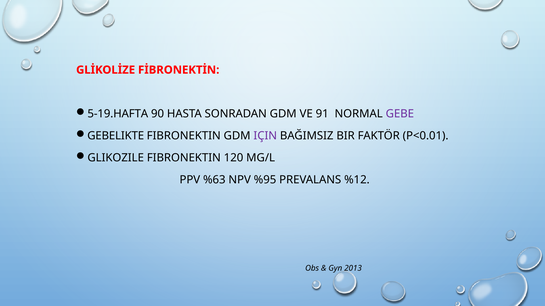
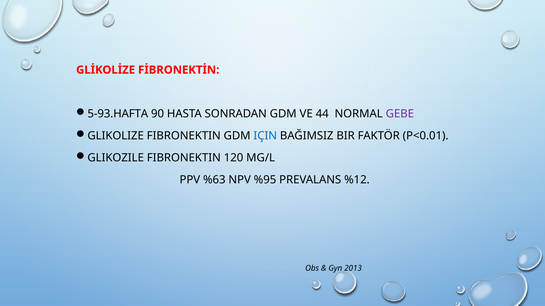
5-19.HAFTA: 5-19.HAFTA -> 5-93.HAFTA
91: 91 -> 44
GEBELIKTE: GEBELIKTE -> GLIKOLIZE
IÇIN colour: purple -> blue
